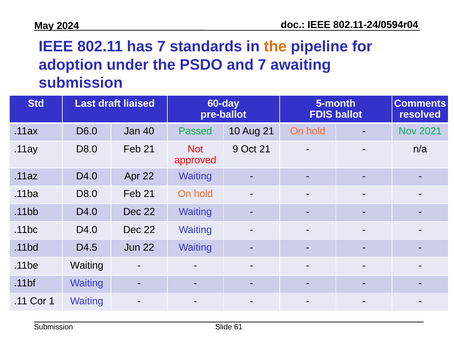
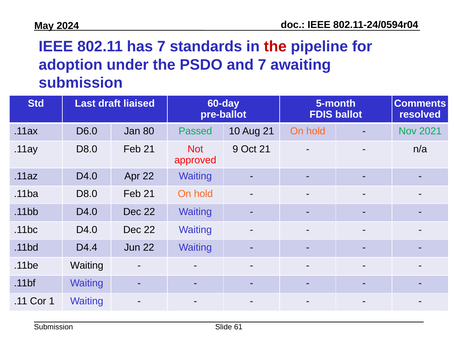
the at (275, 46) colour: orange -> red
40: 40 -> 80
D4.5: D4.5 -> D4.4
